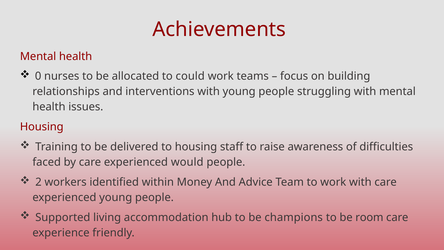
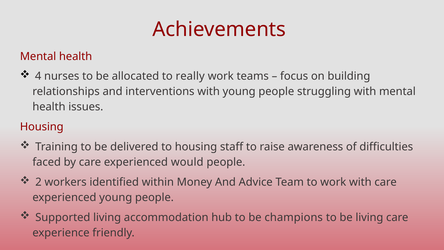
0: 0 -> 4
could: could -> really
be room: room -> living
